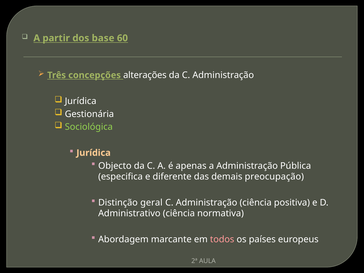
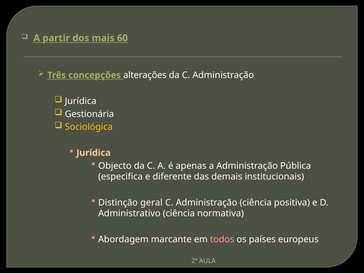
base: base -> mais
Sociológica colour: light green -> yellow
preocupação: preocupação -> institucionais
